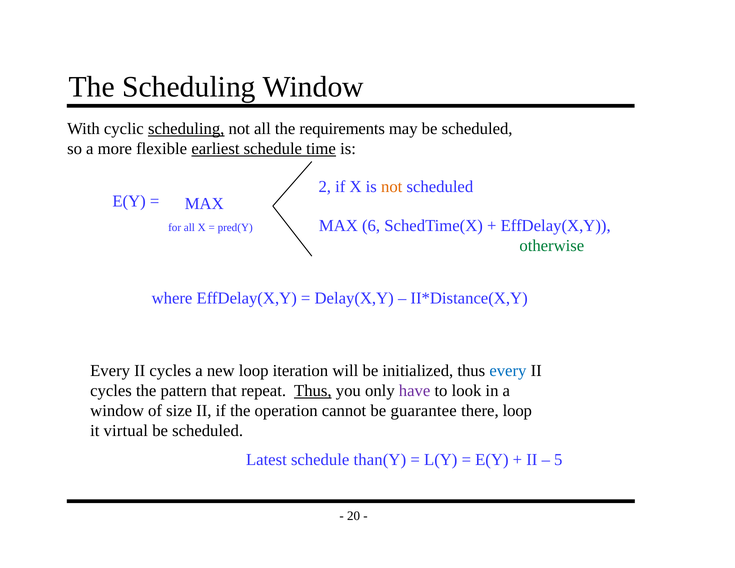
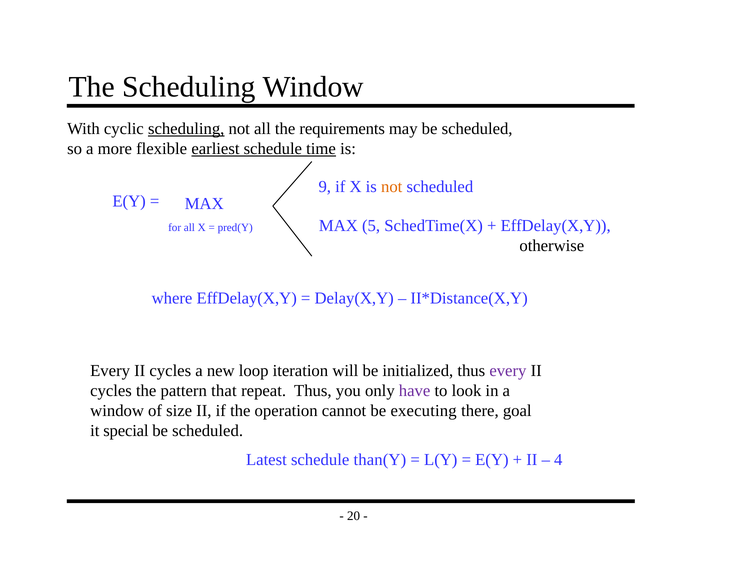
2: 2 -> 9
6: 6 -> 5
otherwise colour: green -> black
every at (508, 371) colour: blue -> purple
Thus at (313, 391) underline: present -> none
guarantee: guarantee -> executing
there loop: loop -> goal
virtual: virtual -> special
5: 5 -> 4
